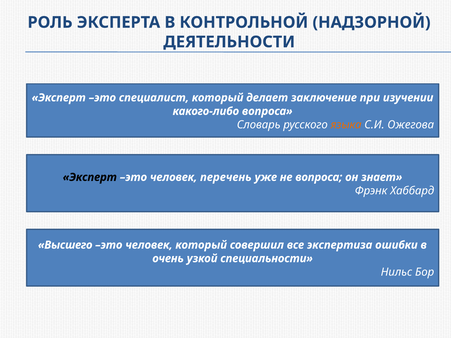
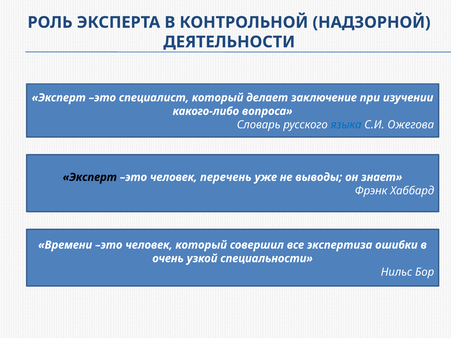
языка colour: orange -> blue
не вопроса: вопроса -> выводы
Высшего: Высшего -> Времени
